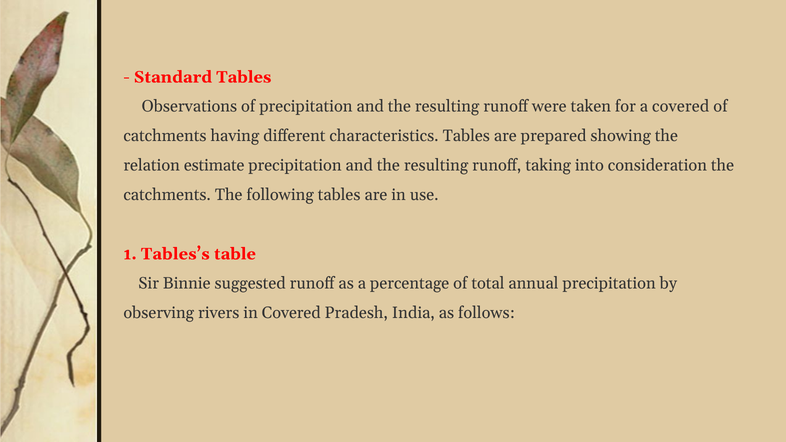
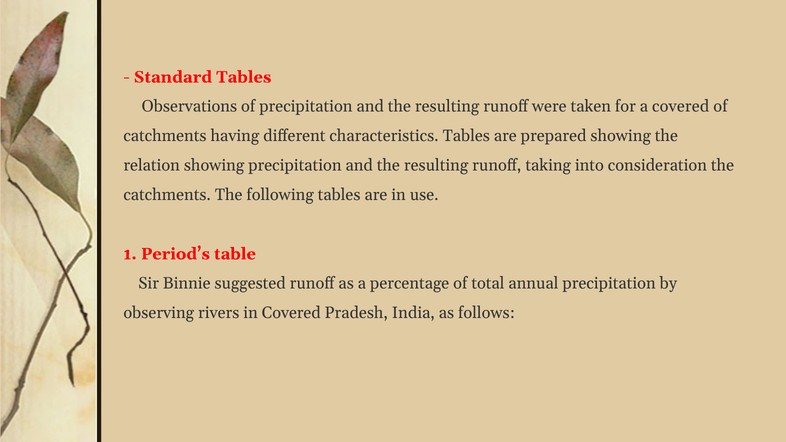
relation estimate: estimate -> showing
Tables’s: Tables’s -> Period’s
